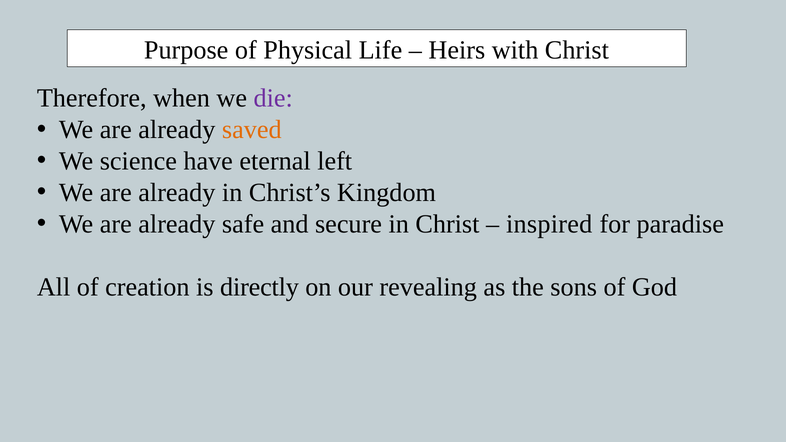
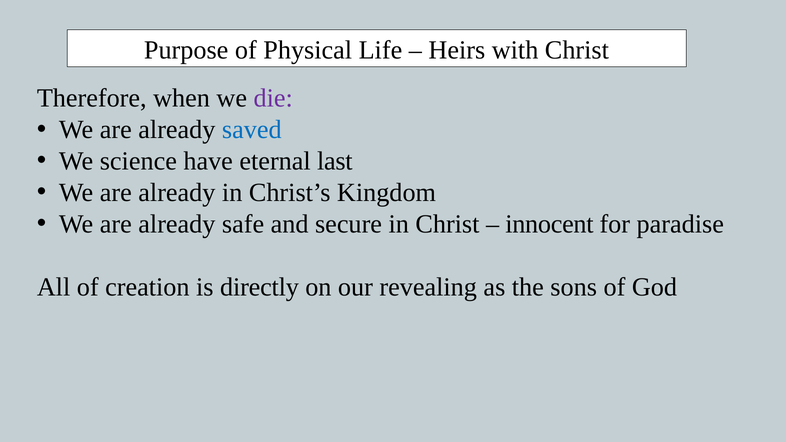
saved colour: orange -> blue
left: left -> last
inspired: inspired -> innocent
